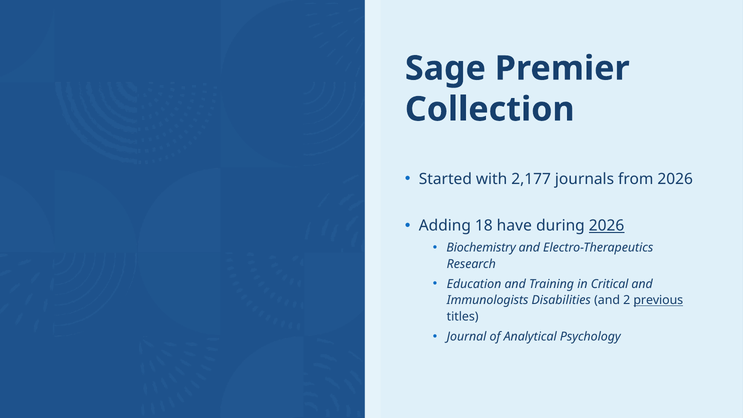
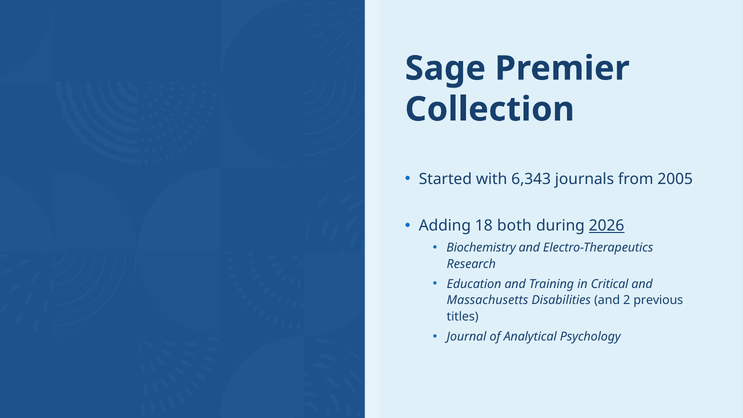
2,177: 2,177 -> 6,343
from 2026: 2026 -> 2005
have: have -> both
Immunologists: Immunologists -> Massachusetts
previous underline: present -> none
